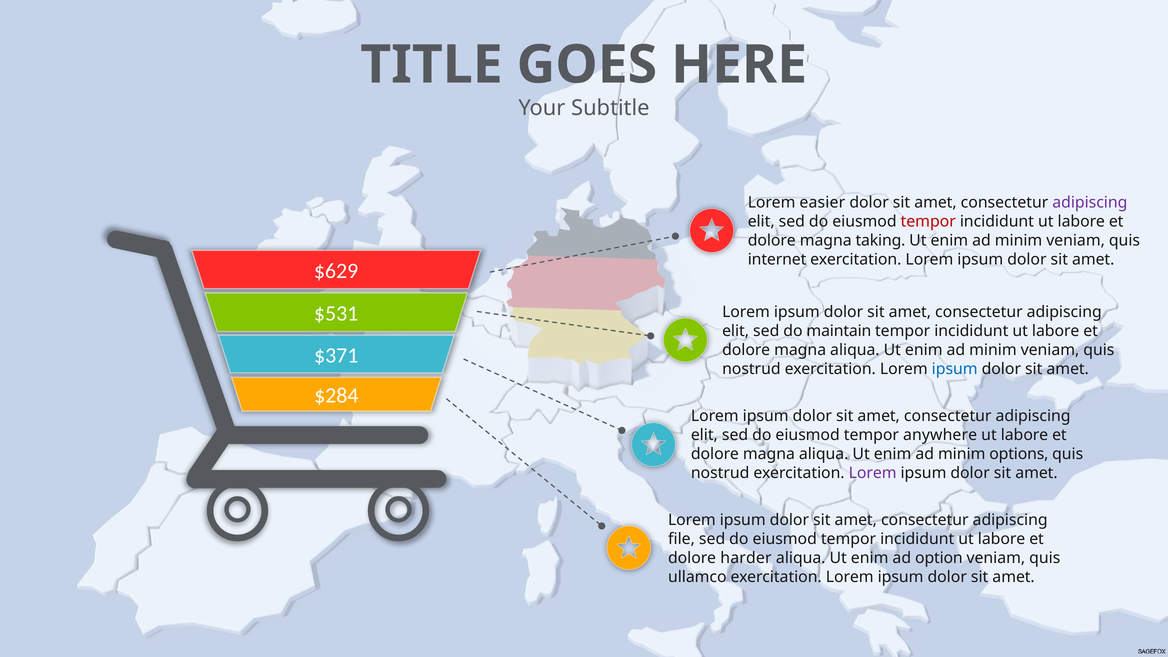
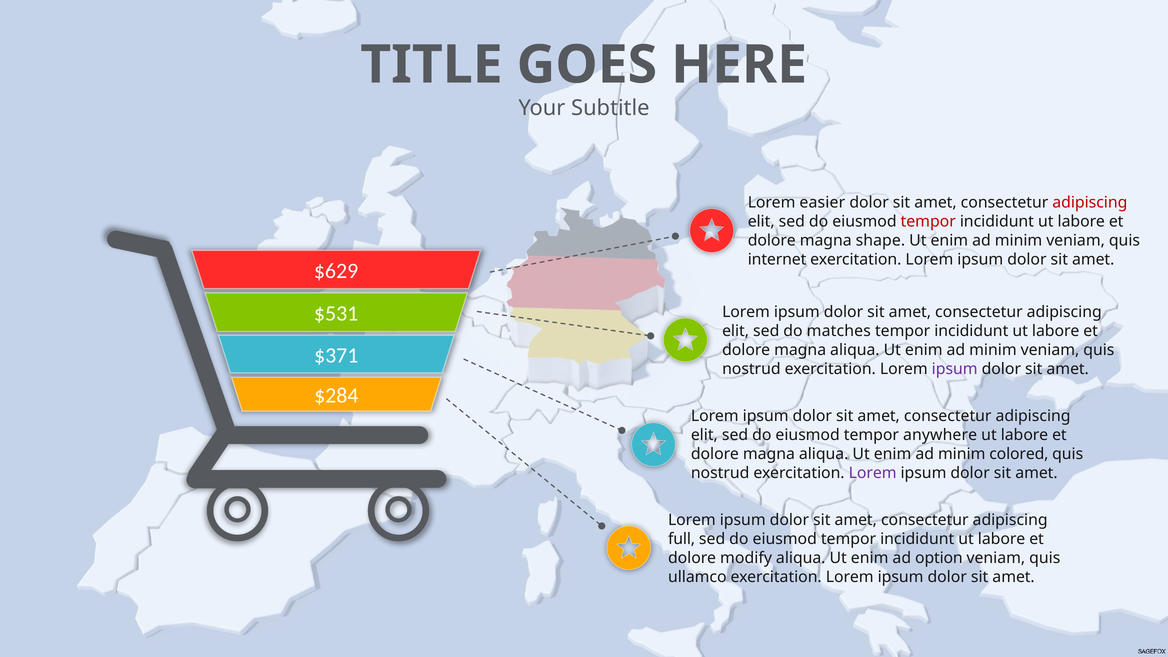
adipiscing at (1090, 202) colour: purple -> red
taking: taking -> shape
maintain: maintain -> matches
ipsum at (955, 369) colour: blue -> purple
options: options -> colored
file: file -> full
harder: harder -> modify
